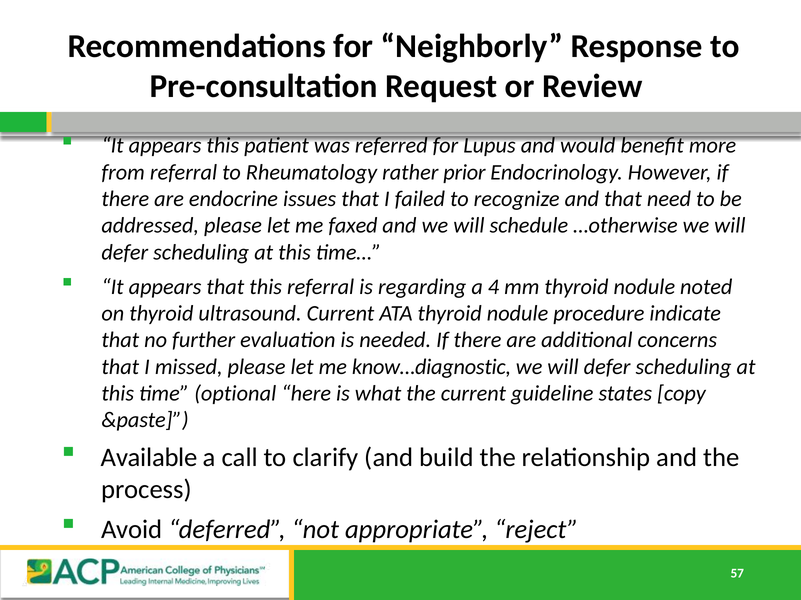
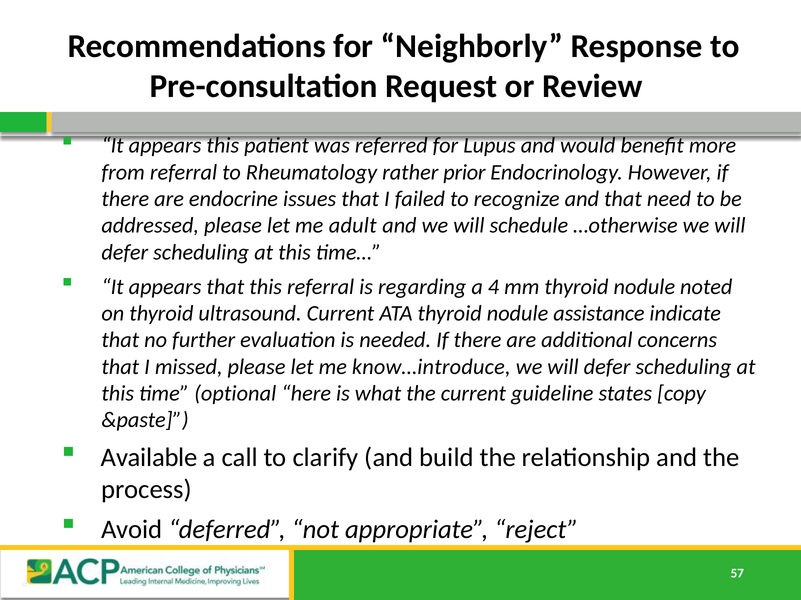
faxed: faxed -> adult
procedure: procedure -> assistance
know…diagnostic: know…diagnostic -> know…introduce
